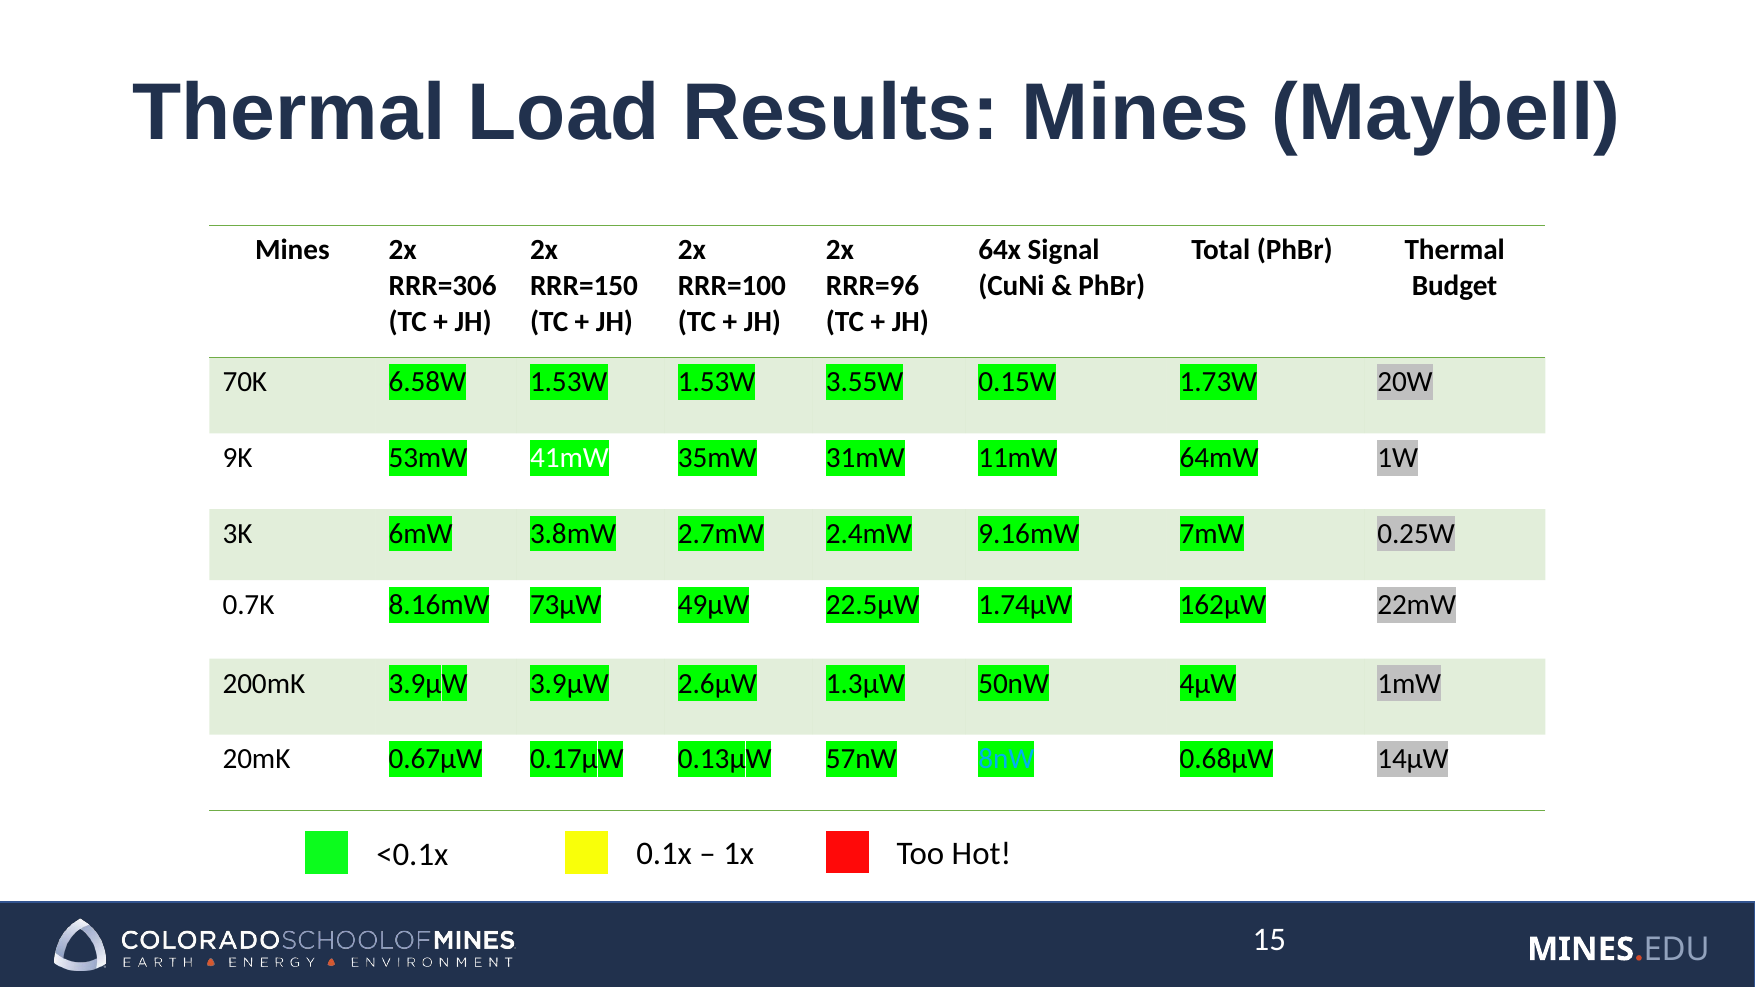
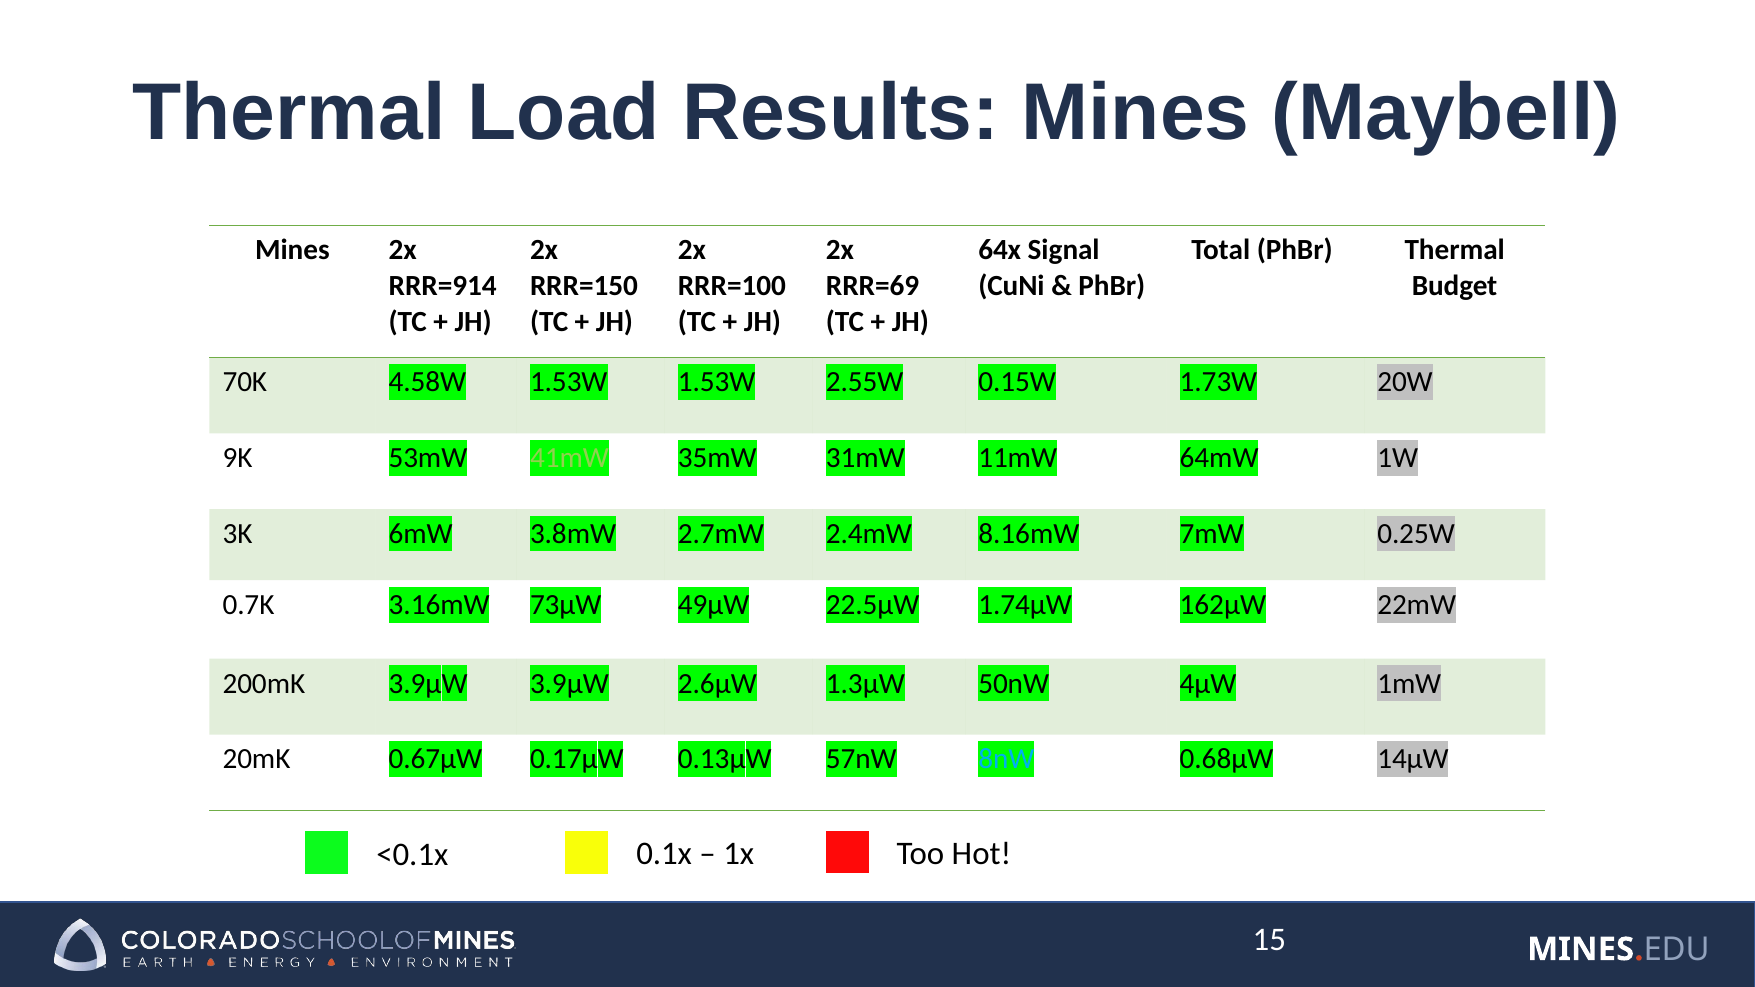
RRR=306: RRR=306 -> RRR=914
RRR=96: RRR=96 -> RRR=69
6.58W: 6.58W -> 4.58W
3.55W: 3.55W -> 2.55W
41mW colour: white -> light green
9.16mW: 9.16mW -> 8.16mW
8.16mW: 8.16mW -> 3.16mW
